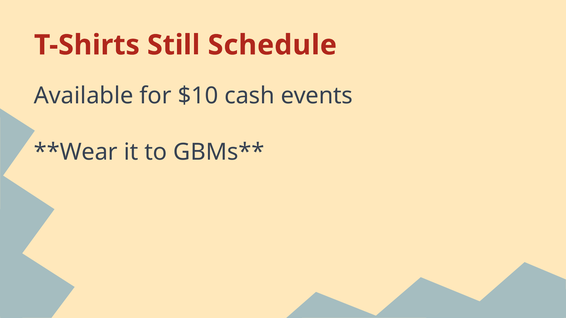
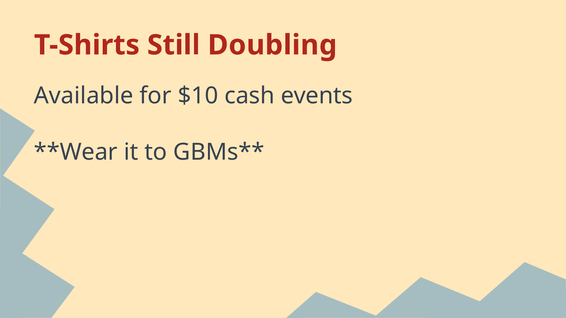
Schedule: Schedule -> Doubling
